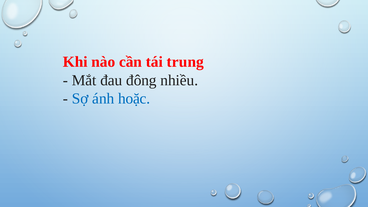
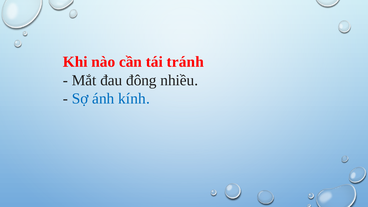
trung: trung -> tránh
hoặc: hoặc -> kính
